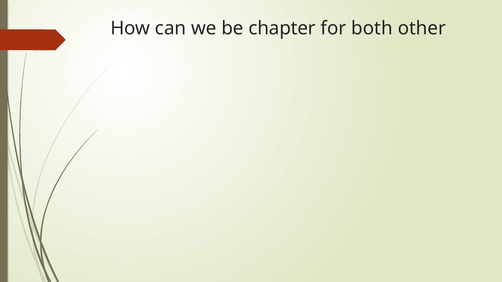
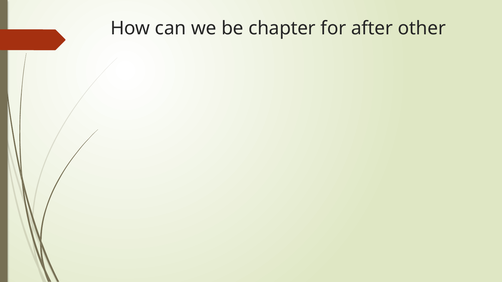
both: both -> after
